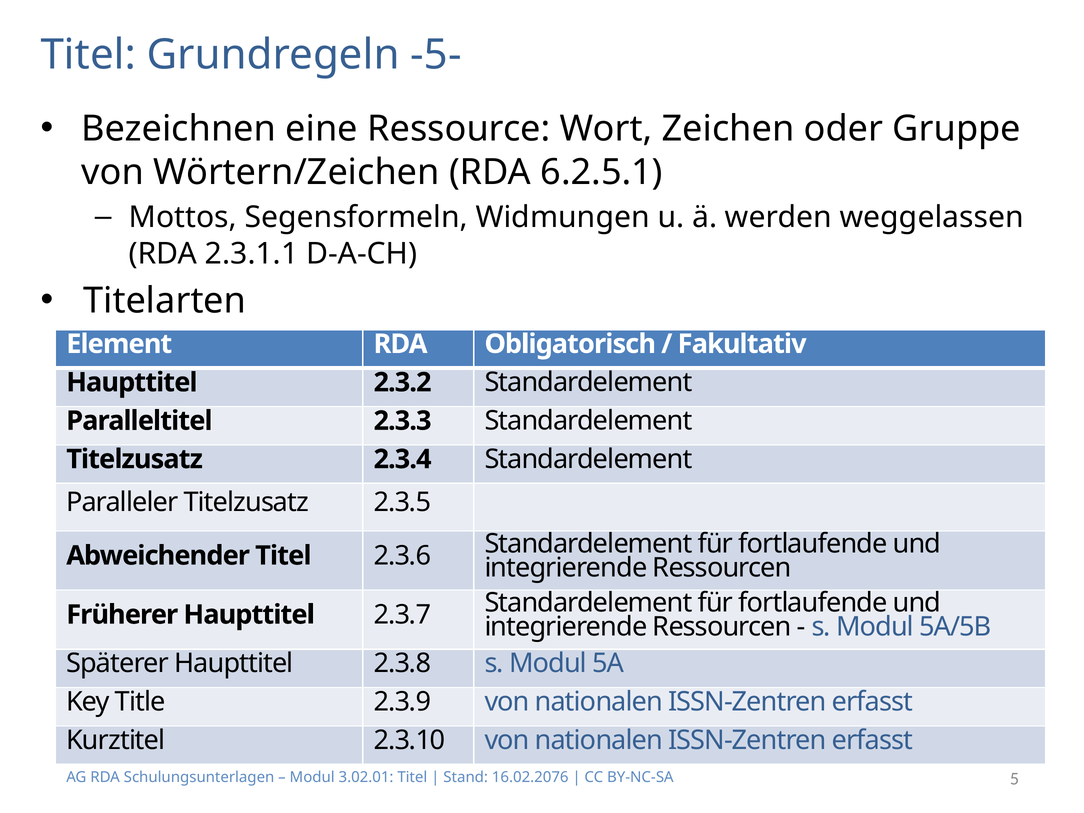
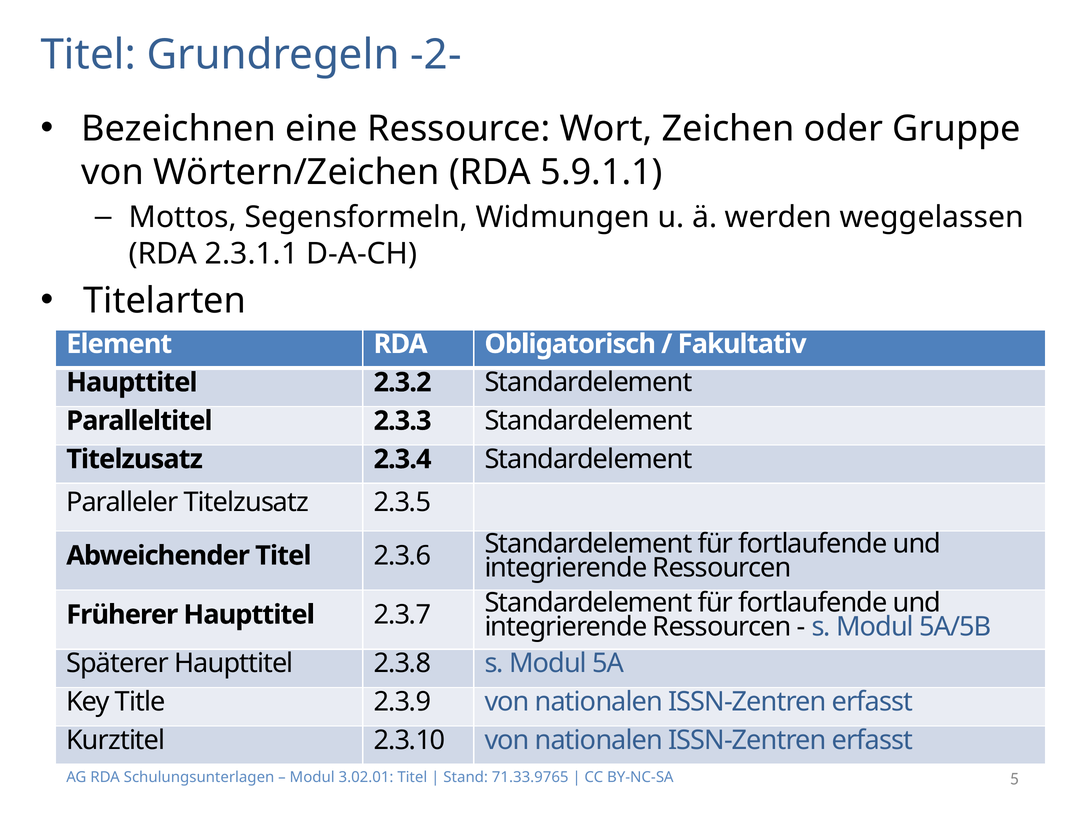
-5-: -5- -> -2-
6.2.5.1: 6.2.5.1 -> 5.9.1.1
16.02.2076: 16.02.2076 -> 71.33.9765
